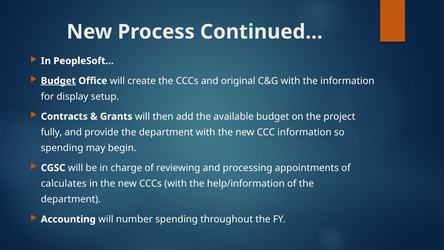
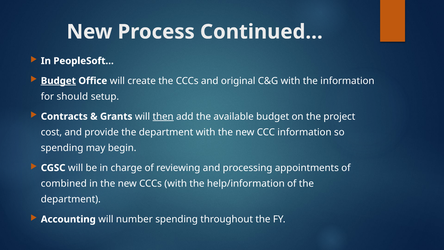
display: display -> should
then underline: none -> present
fully: fully -> cost
calculates: calculates -> combined
